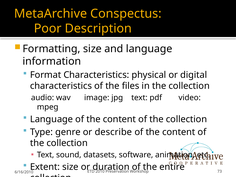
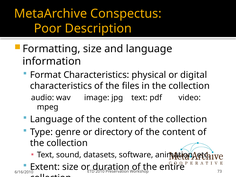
describe: describe -> directory
